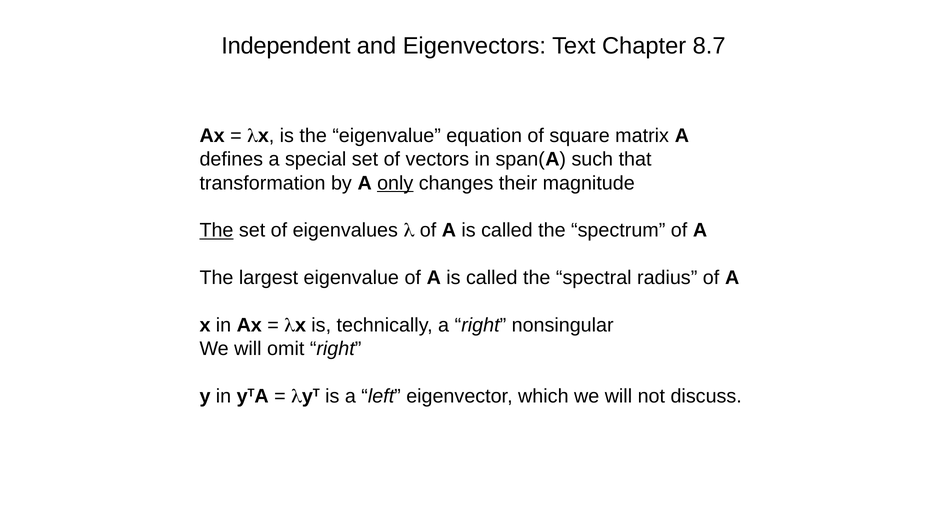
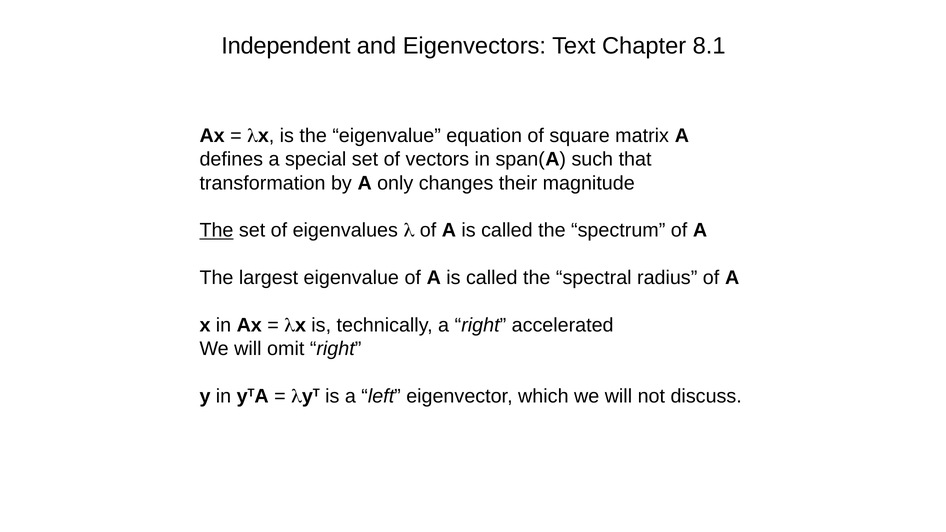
8.7: 8.7 -> 8.1
only underline: present -> none
nonsingular: nonsingular -> accelerated
